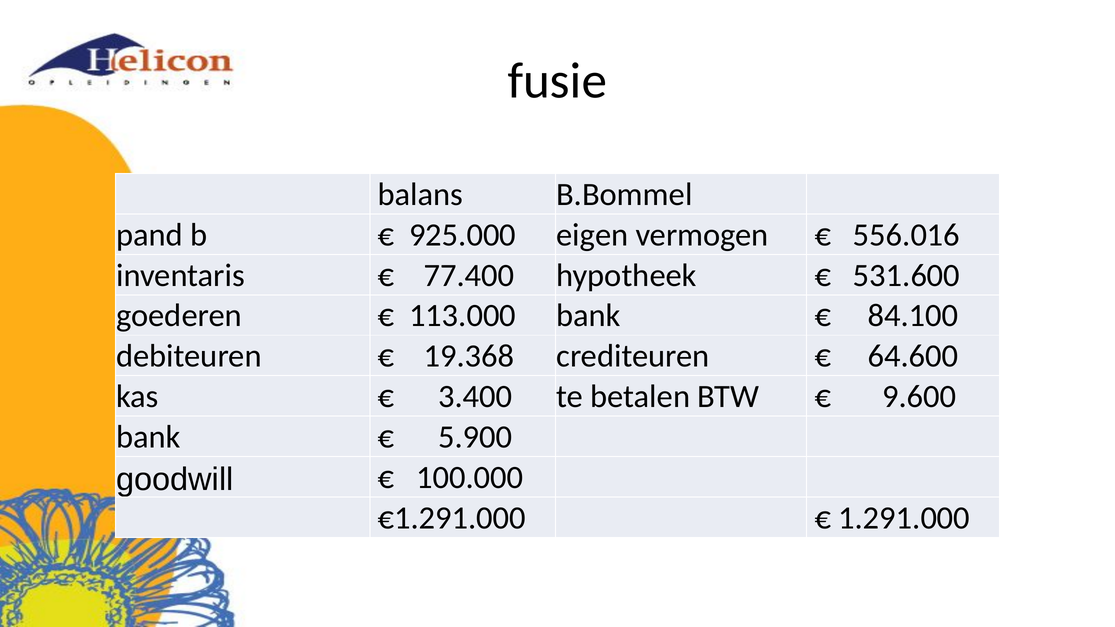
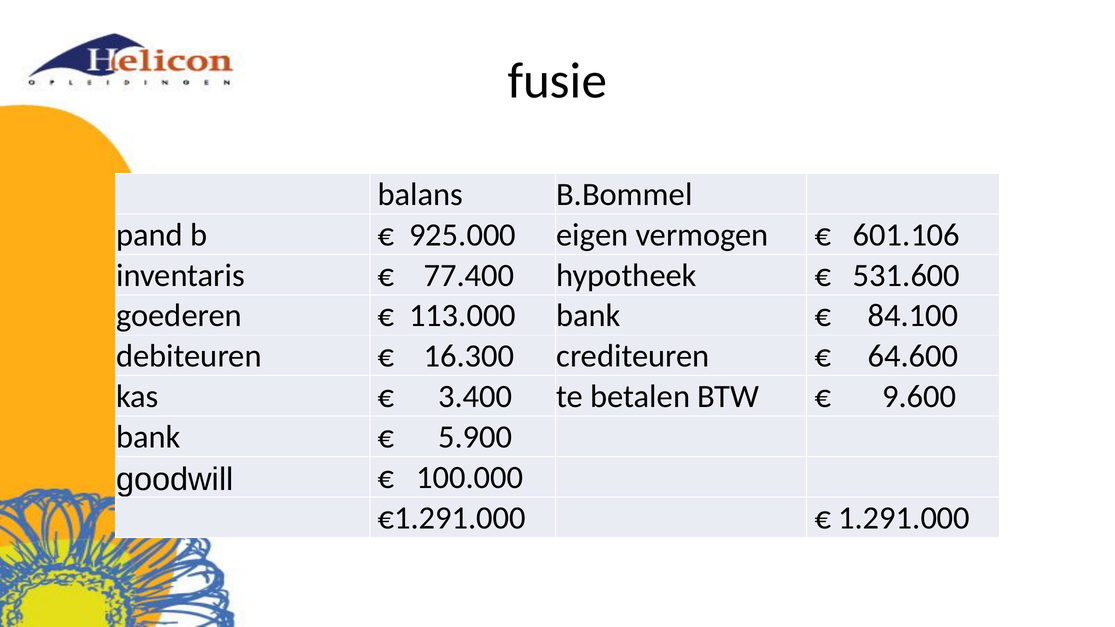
556.016: 556.016 -> 601.106
19.368: 19.368 -> 16.300
